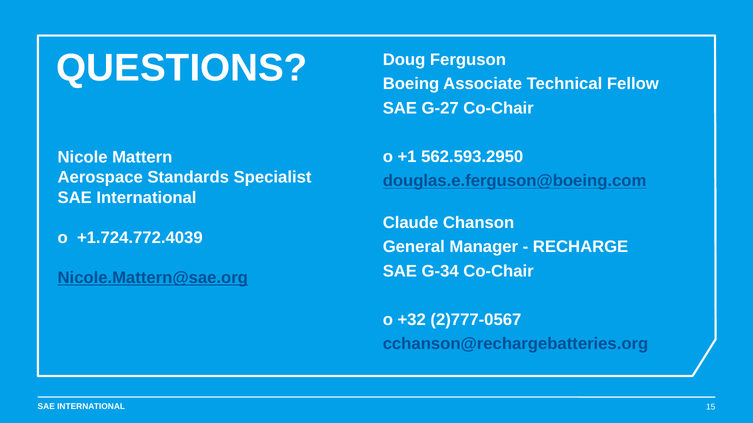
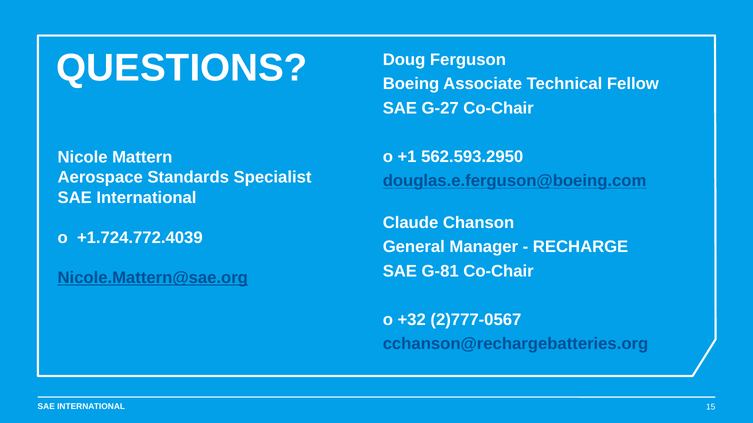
G-34: G-34 -> G-81
